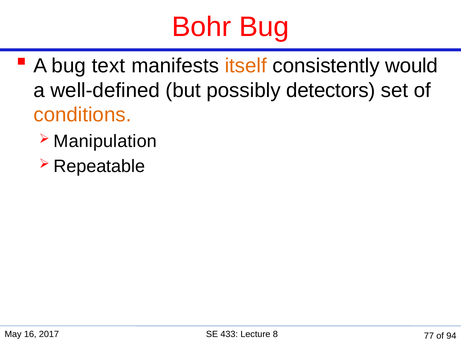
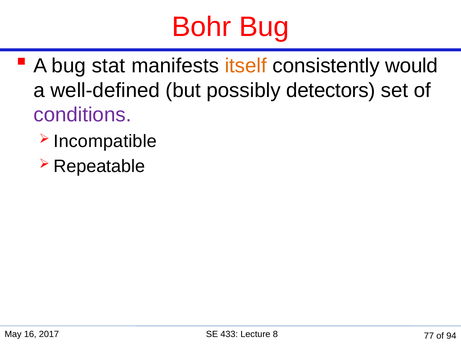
text: text -> stat
conditions colour: orange -> purple
Manipulation: Manipulation -> Incompatible
